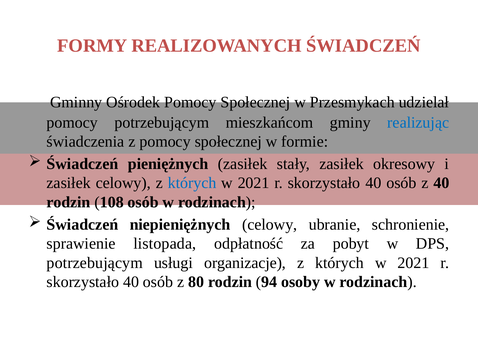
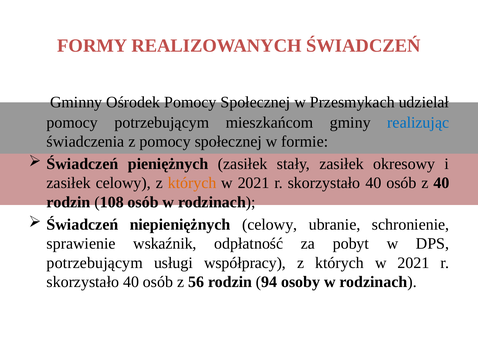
których at (192, 183) colour: blue -> orange
listopada: listopada -> wskaźnik
organizacje: organizacje -> współpracy
80: 80 -> 56
